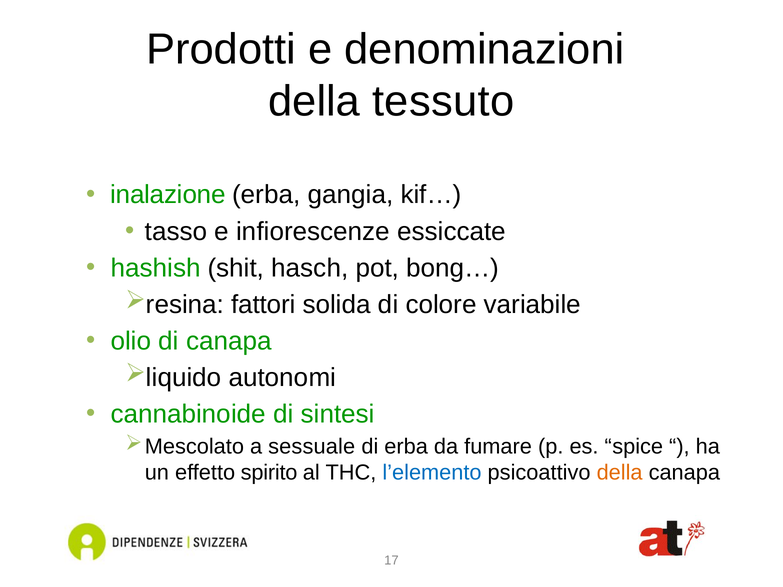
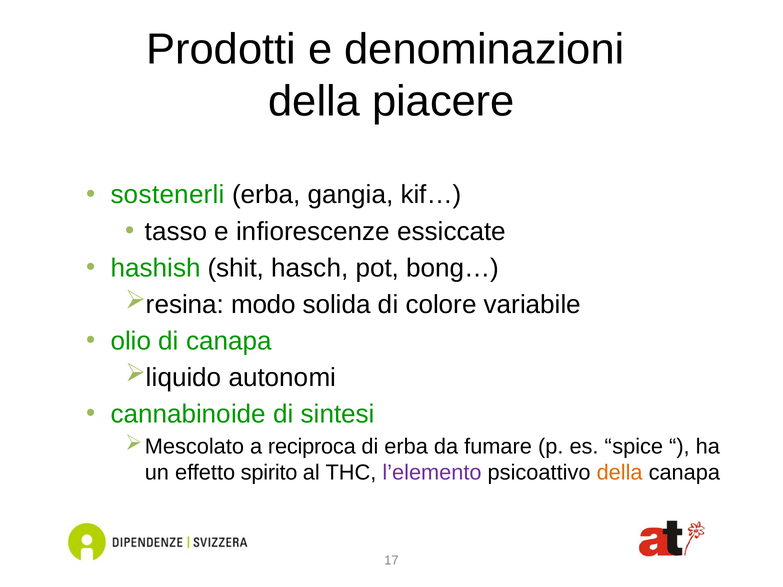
tessuto: tessuto -> piacere
inalazione: inalazione -> sostenerli
fattori: fattori -> modo
sessuale: sessuale -> reciproca
l’elemento colour: blue -> purple
